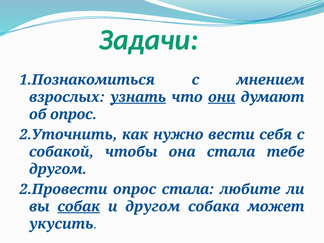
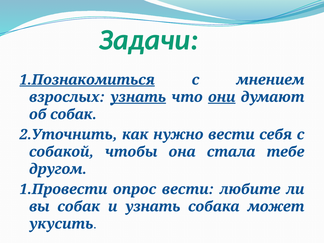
1.Познакомиться underline: none -> present
об опрос: опрос -> собак
2.Провести: 2.Провести -> 1.Провести
опрос стала: стала -> вести
собак at (79, 207) underline: present -> none
и другом: другом -> узнать
